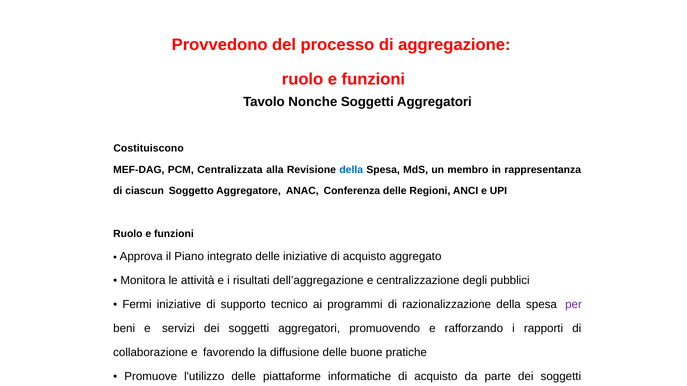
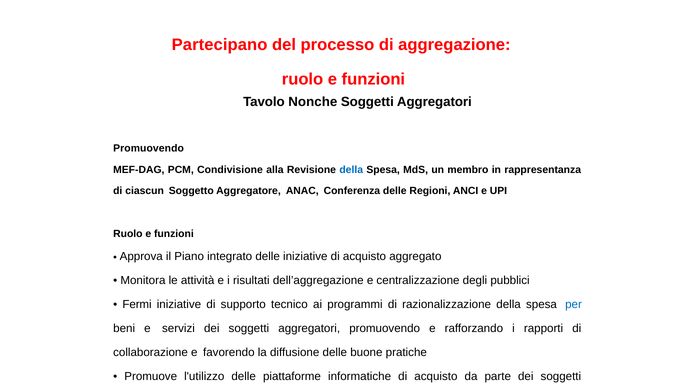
Provvedono: Provvedono -> Partecipano
Costituiscono at (149, 148): Costituiscono -> Promuovendo
Centralizzata: Centralizzata -> Condivisione
per colour: purple -> blue
